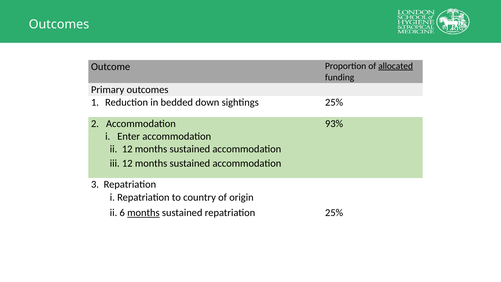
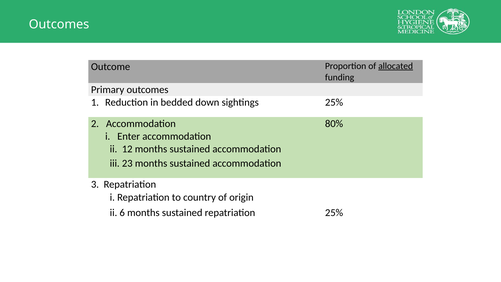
93%: 93% -> 80%
iii 12: 12 -> 23
months at (143, 213) underline: present -> none
